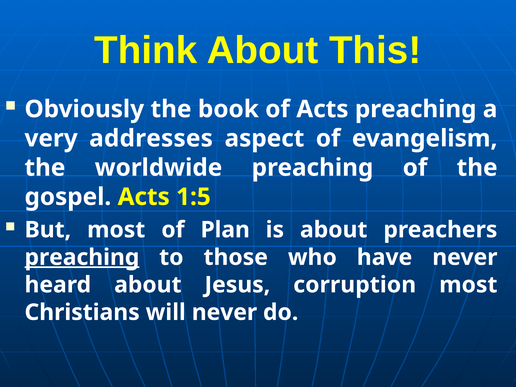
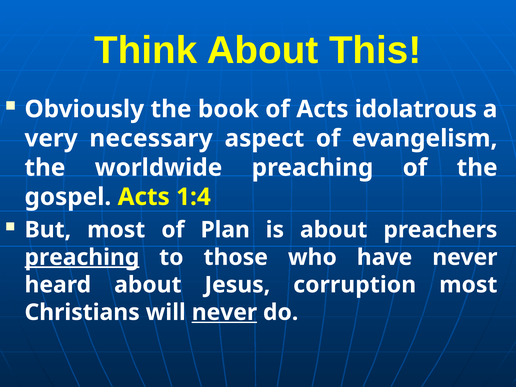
Acts preaching: preaching -> idolatrous
addresses: addresses -> necessary
1:5: 1:5 -> 1:4
never at (224, 312) underline: none -> present
